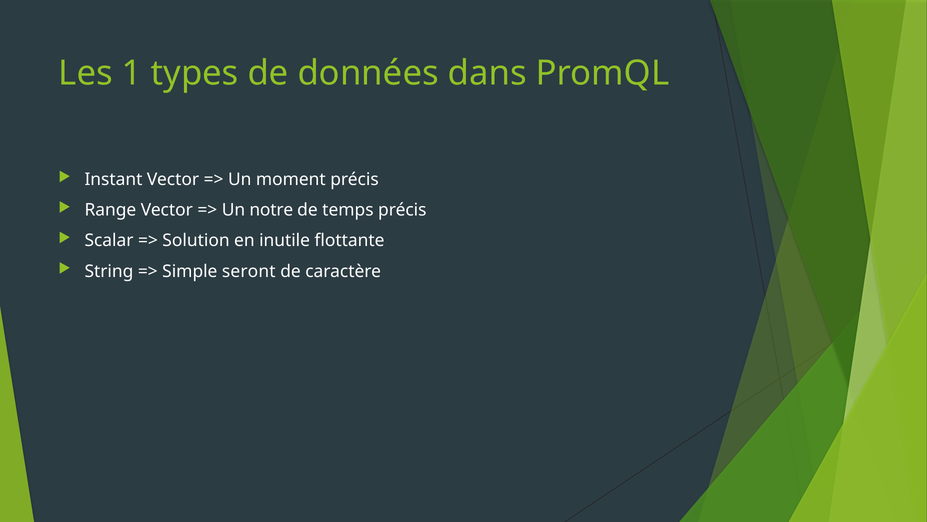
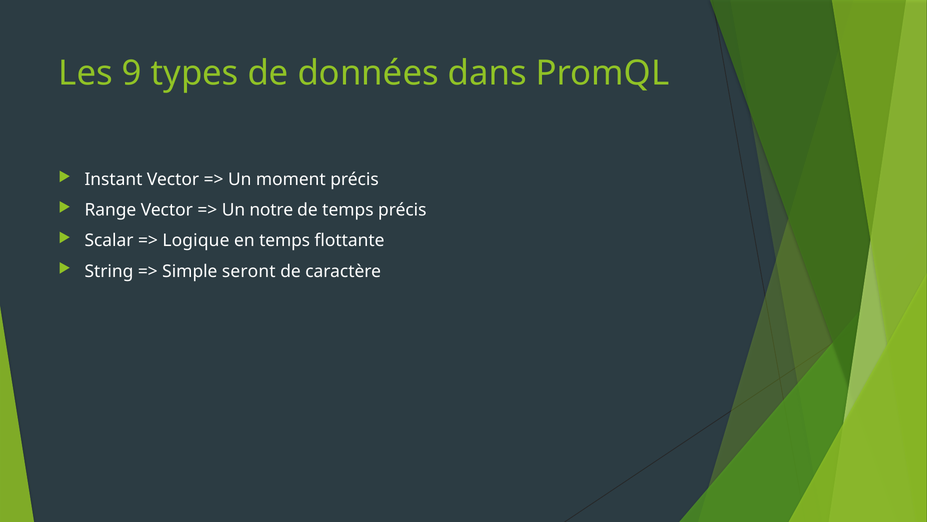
1: 1 -> 9
Solution: Solution -> Logique
en inutile: inutile -> temps
